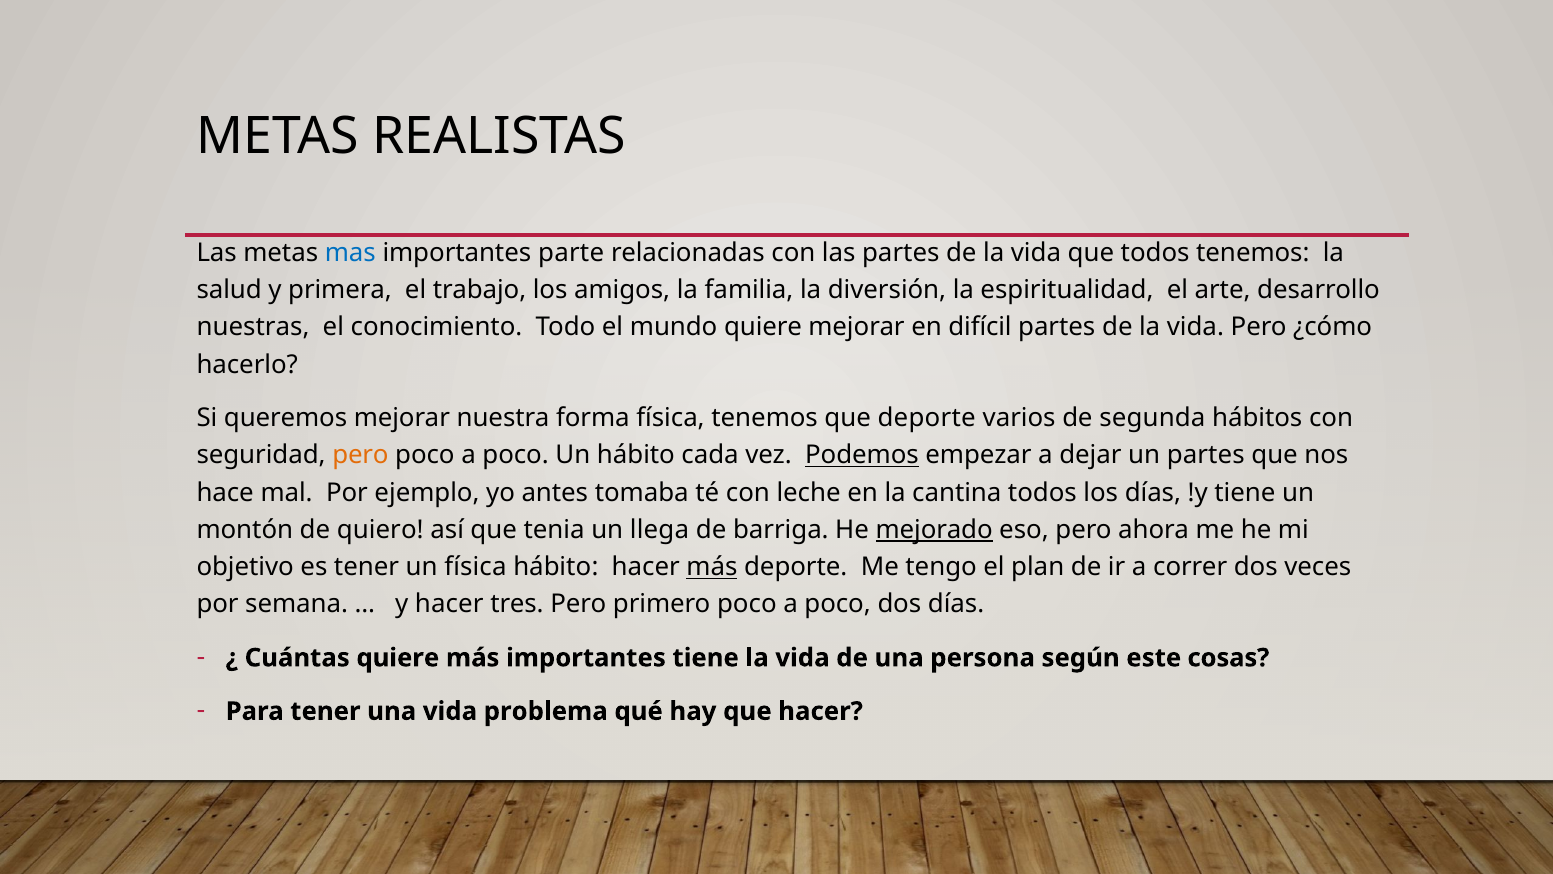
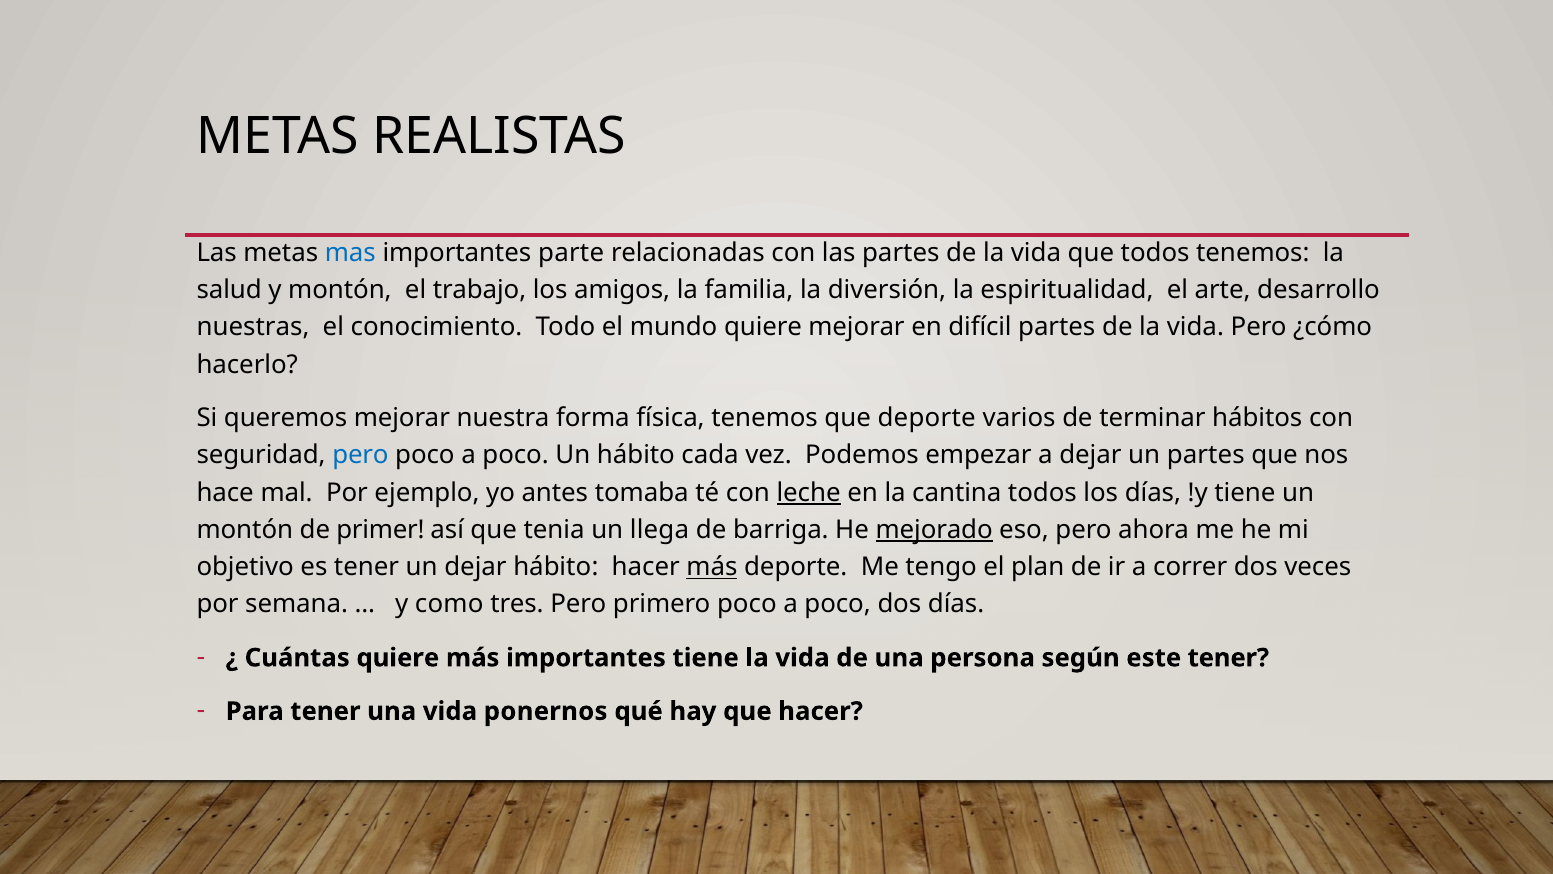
y primera: primera -> montón
segunda: segunda -> terminar
pero at (360, 455) colour: orange -> blue
Podemos underline: present -> none
leche underline: none -> present
quiero: quiero -> primer
un física: física -> dejar
y hacer: hacer -> como
este cosas: cosas -> tener
problema: problema -> ponernos
